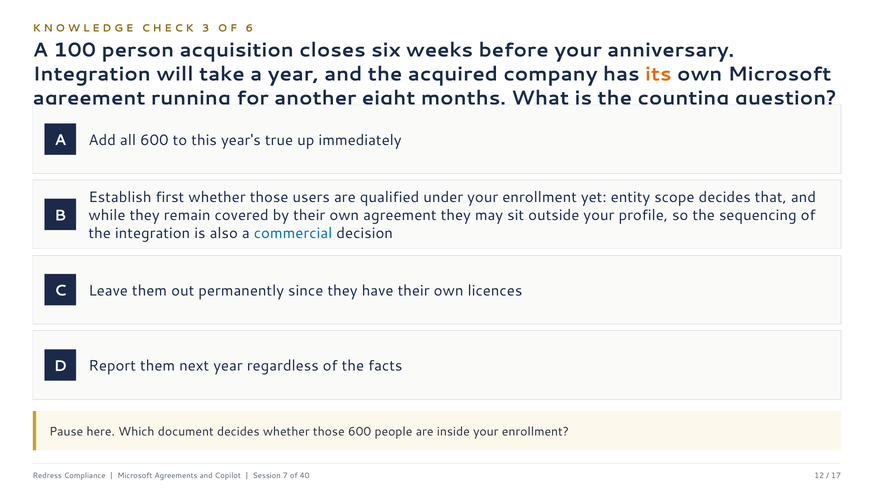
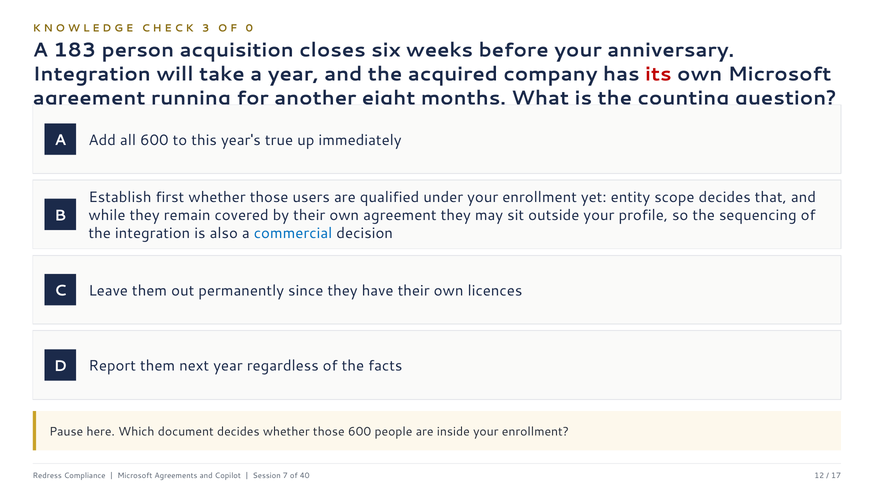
6: 6 -> 0
100: 100 -> 183
its colour: orange -> red
